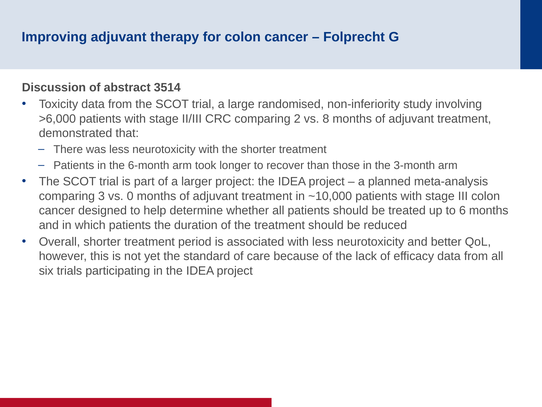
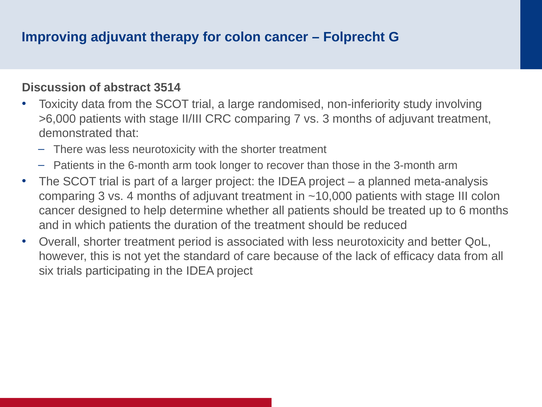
2: 2 -> 7
vs 8: 8 -> 3
0: 0 -> 4
